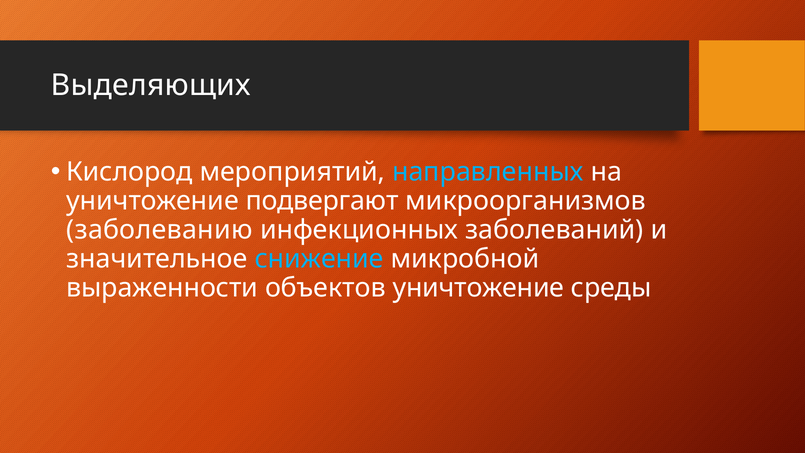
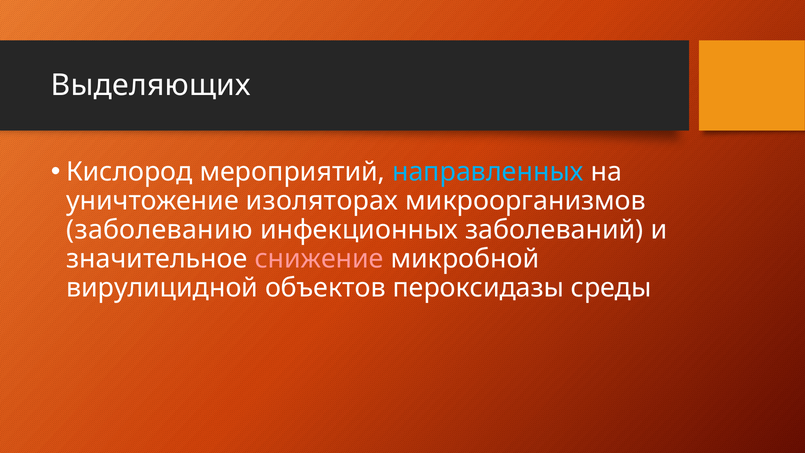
подвергают: подвергают -> изоляторах
снижение colour: light blue -> pink
выраженности: выраженности -> вирулицидной
объектов уничтожение: уничтожение -> пероксидазы
